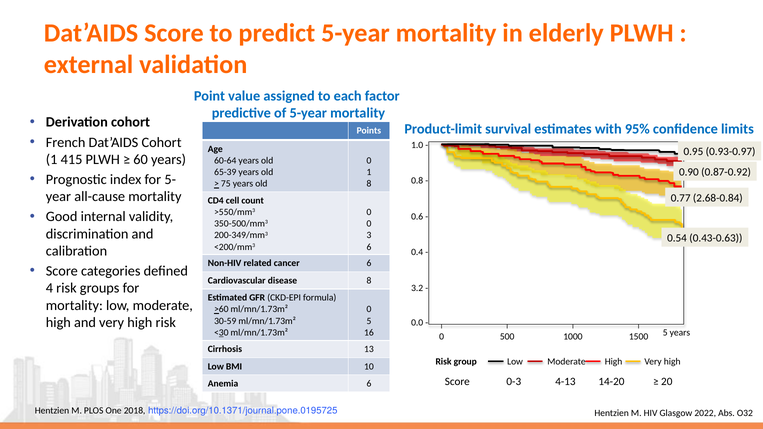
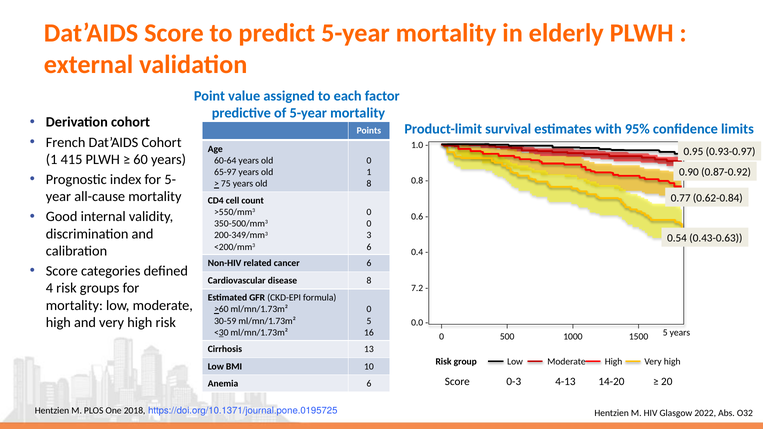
65-39: 65-39 -> 65-97
2.68-0.84: 2.68-0.84 -> 0.62-0.84
3.2: 3.2 -> 7.2
